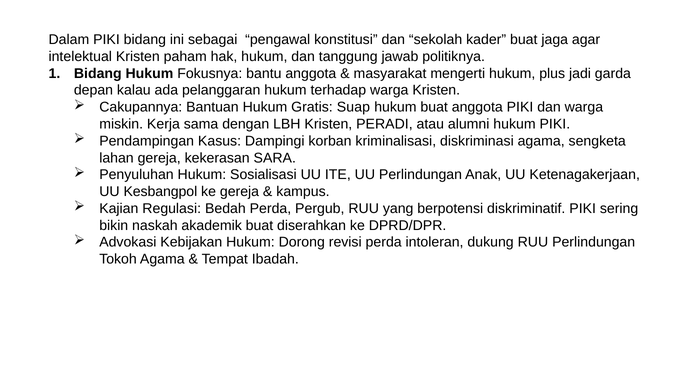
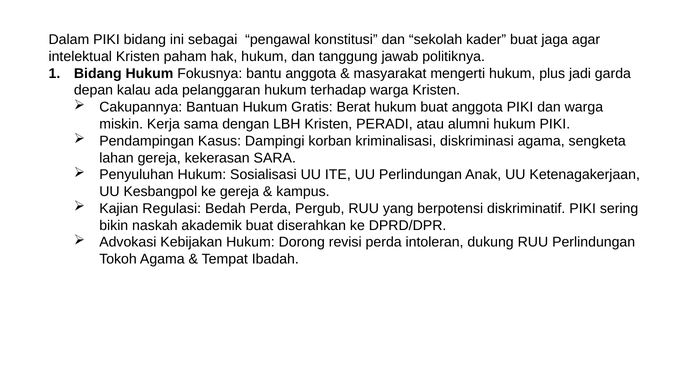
Suap: Suap -> Berat
